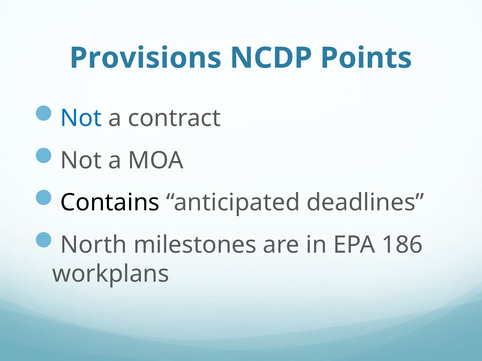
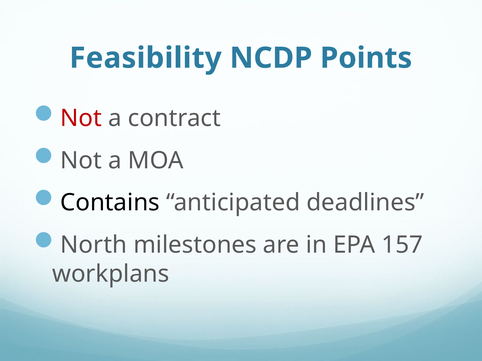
Provisions: Provisions -> Feasibility
Not at (81, 118) colour: blue -> red
186: 186 -> 157
